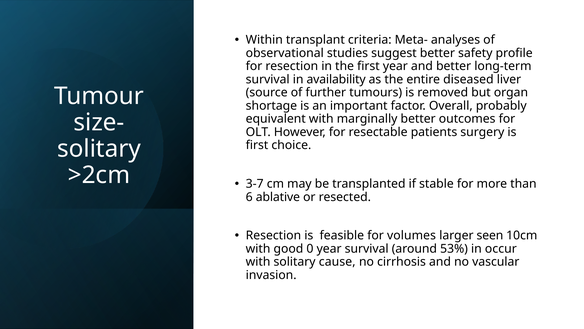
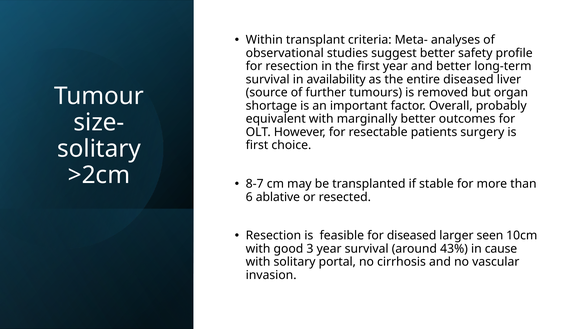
3-7: 3-7 -> 8-7
for volumes: volumes -> diseased
0: 0 -> 3
53%: 53% -> 43%
occur: occur -> cause
cause: cause -> portal
